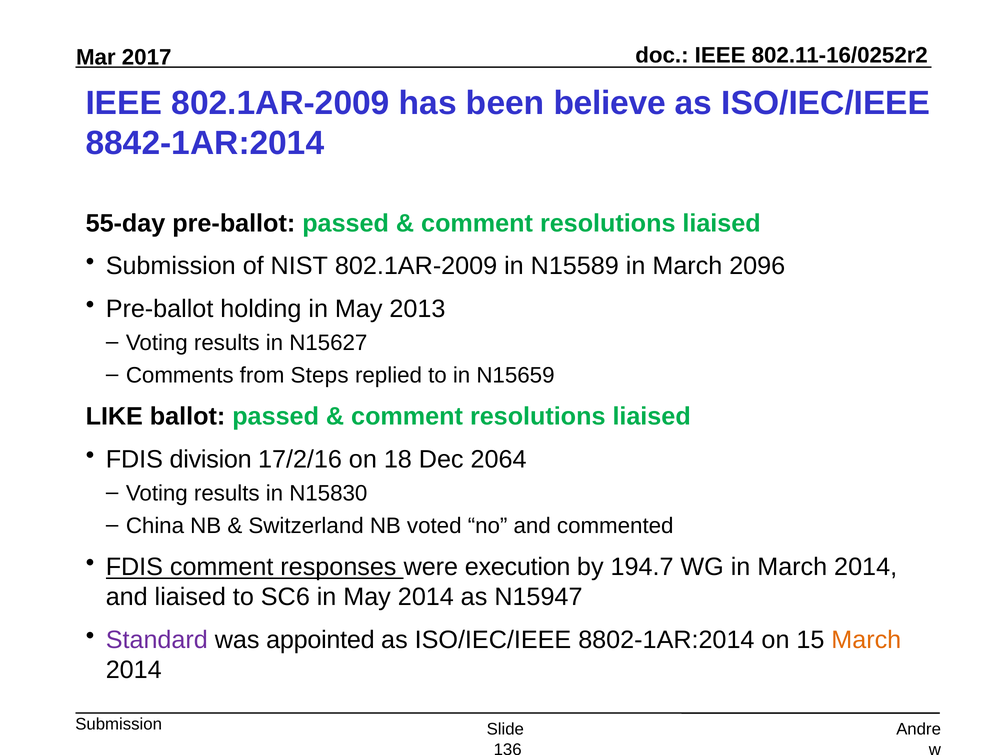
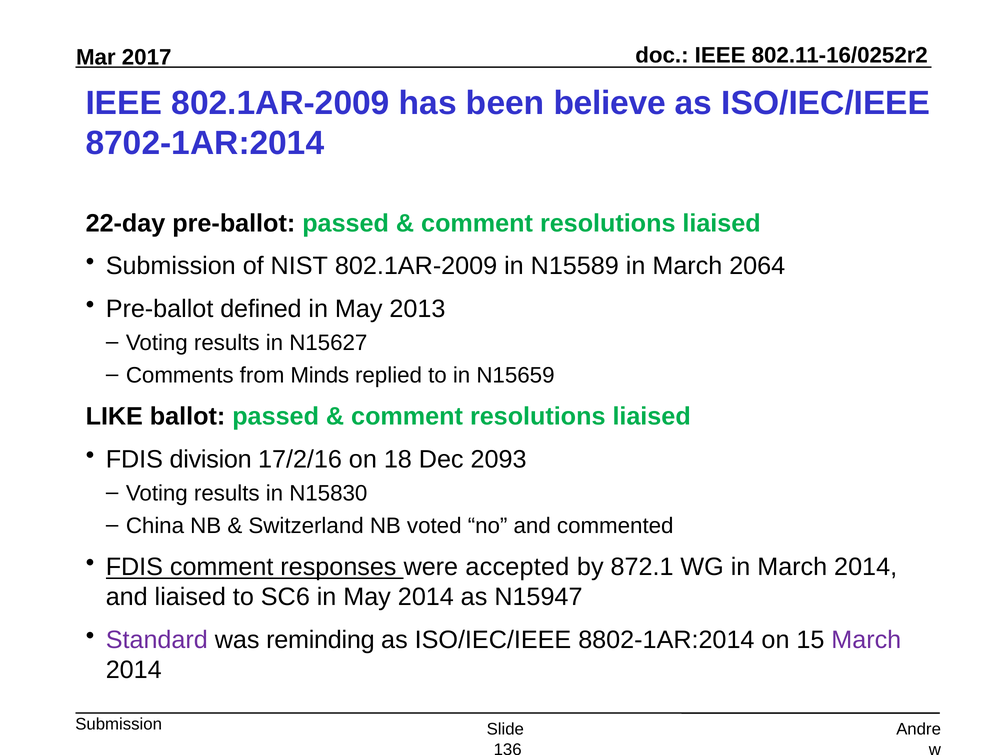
8842-1AR:2014: 8842-1AR:2014 -> 8702-1AR:2014
55-day: 55-day -> 22-day
2096: 2096 -> 2064
holding: holding -> defined
Steps: Steps -> Minds
2064: 2064 -> 2093
execution: execution -> accepted
194.7: 194.7 -> 872.1
appointed: appointed -> reminding
March at (866, 640) colour: orange -> purple
